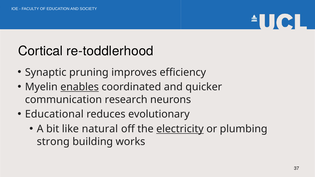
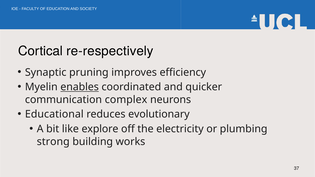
re-toddlerhood: re-toddlerhood -> re-respectively
research: research -> complex
natural: natural -> explore
electricity underline: present -> none
